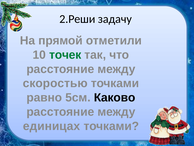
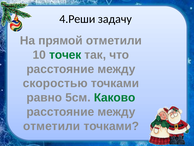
2.Реши: 2.Реши -> 4.Реши
Каково colour: black -> green
единицах at (52, 126): единицах -> отметили
